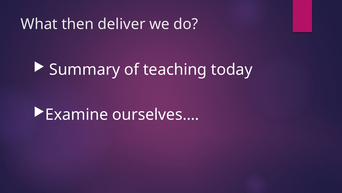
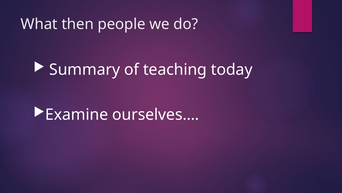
deliver: deliver -> people
